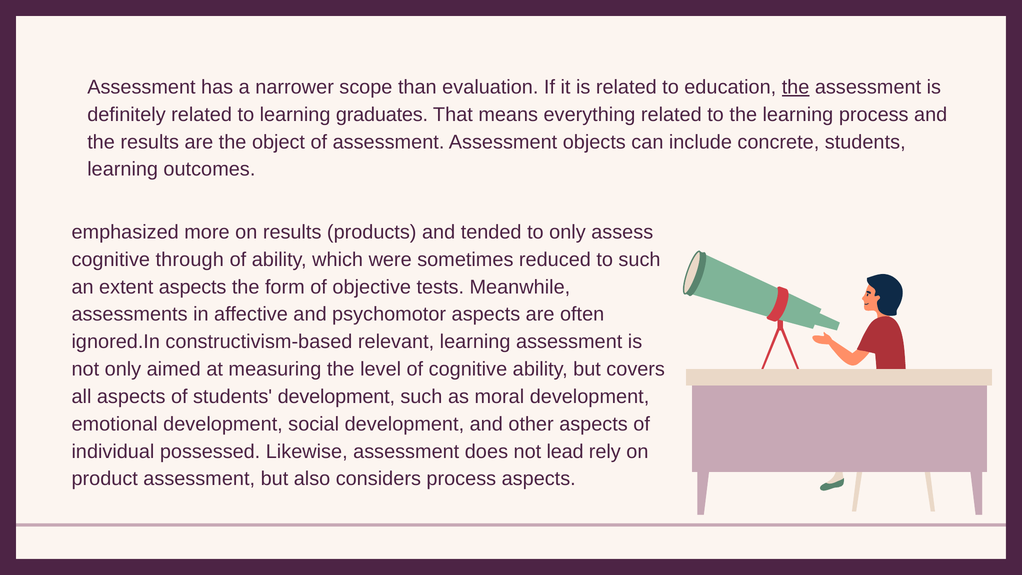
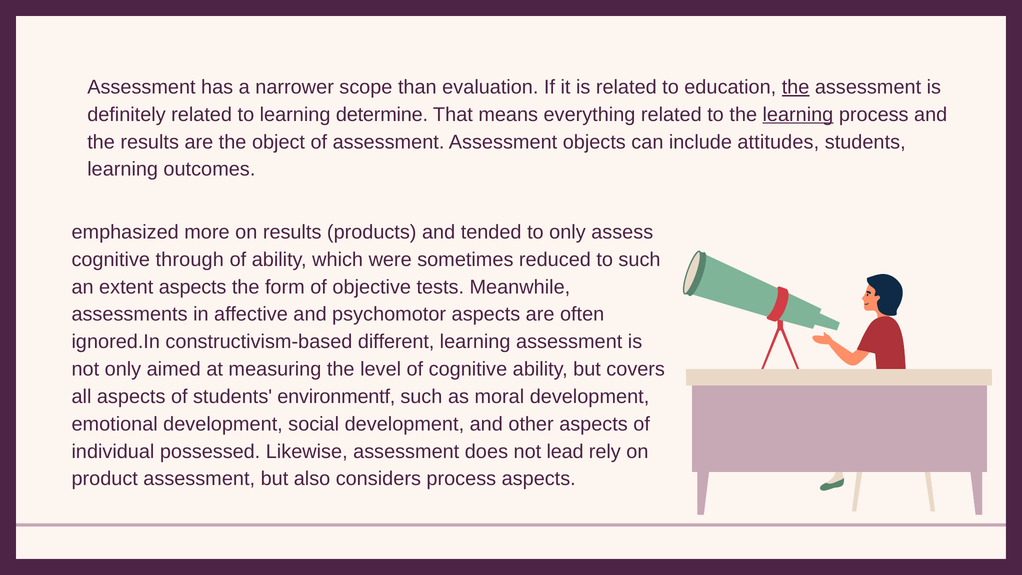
graduates: graduates -> determine
learning at (798, 115) underline: none -> present
concrete: concrete -> attitudes
relevant: relevant -> different
students development: development -> environmentf
